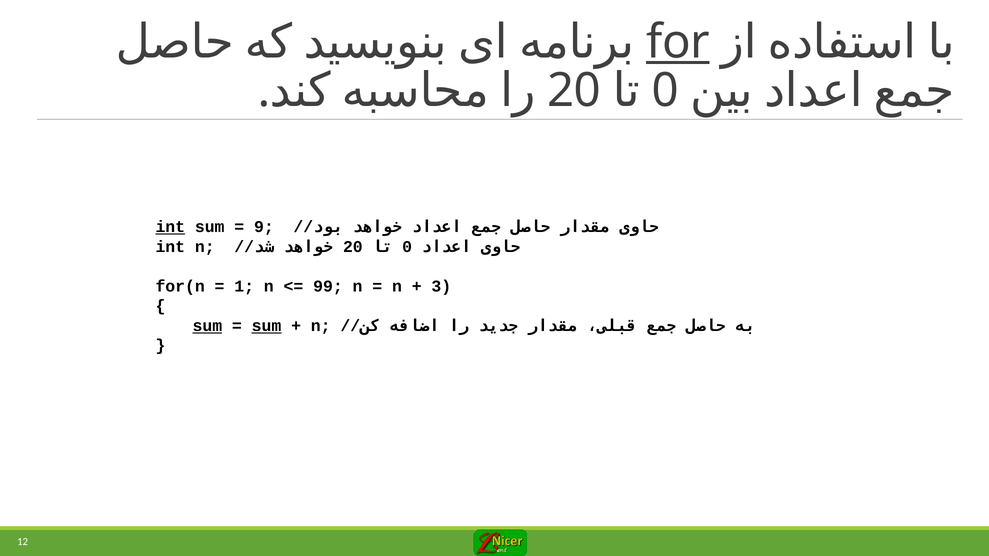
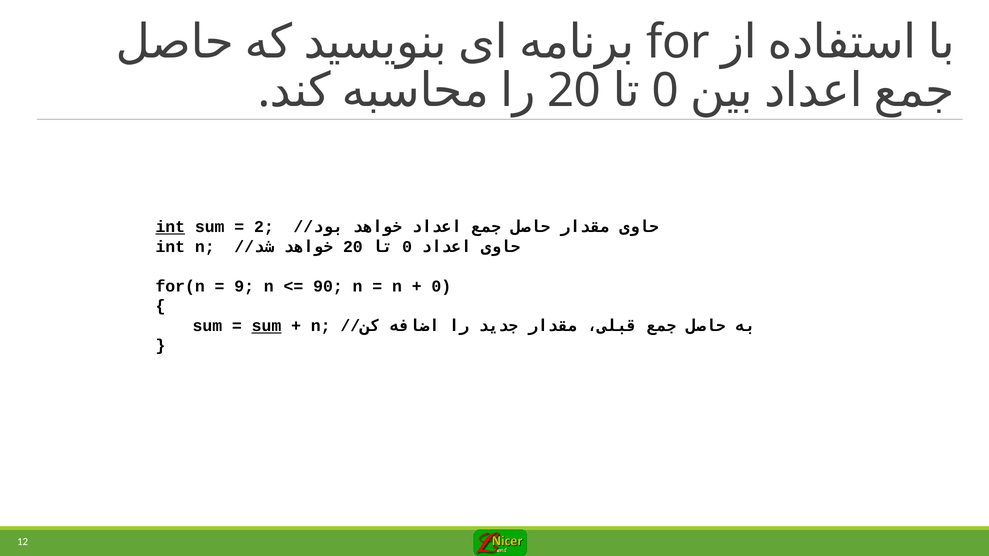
for underline: present -> none
9: 9 -> 2
1: 1 -> 9
99: 99 -> 90
3 at (441, 286): 3 -> 0
sum at (207, 326) underline: present -> none
